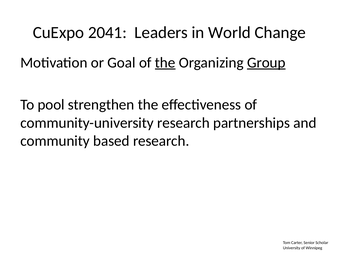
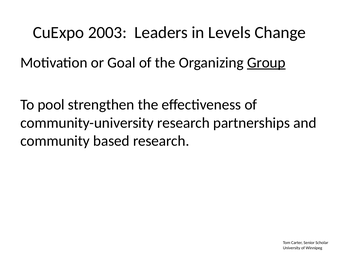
2041: 2041 -> 2003
World: World -> Levels
the at (165, 63) underline: present -> none
